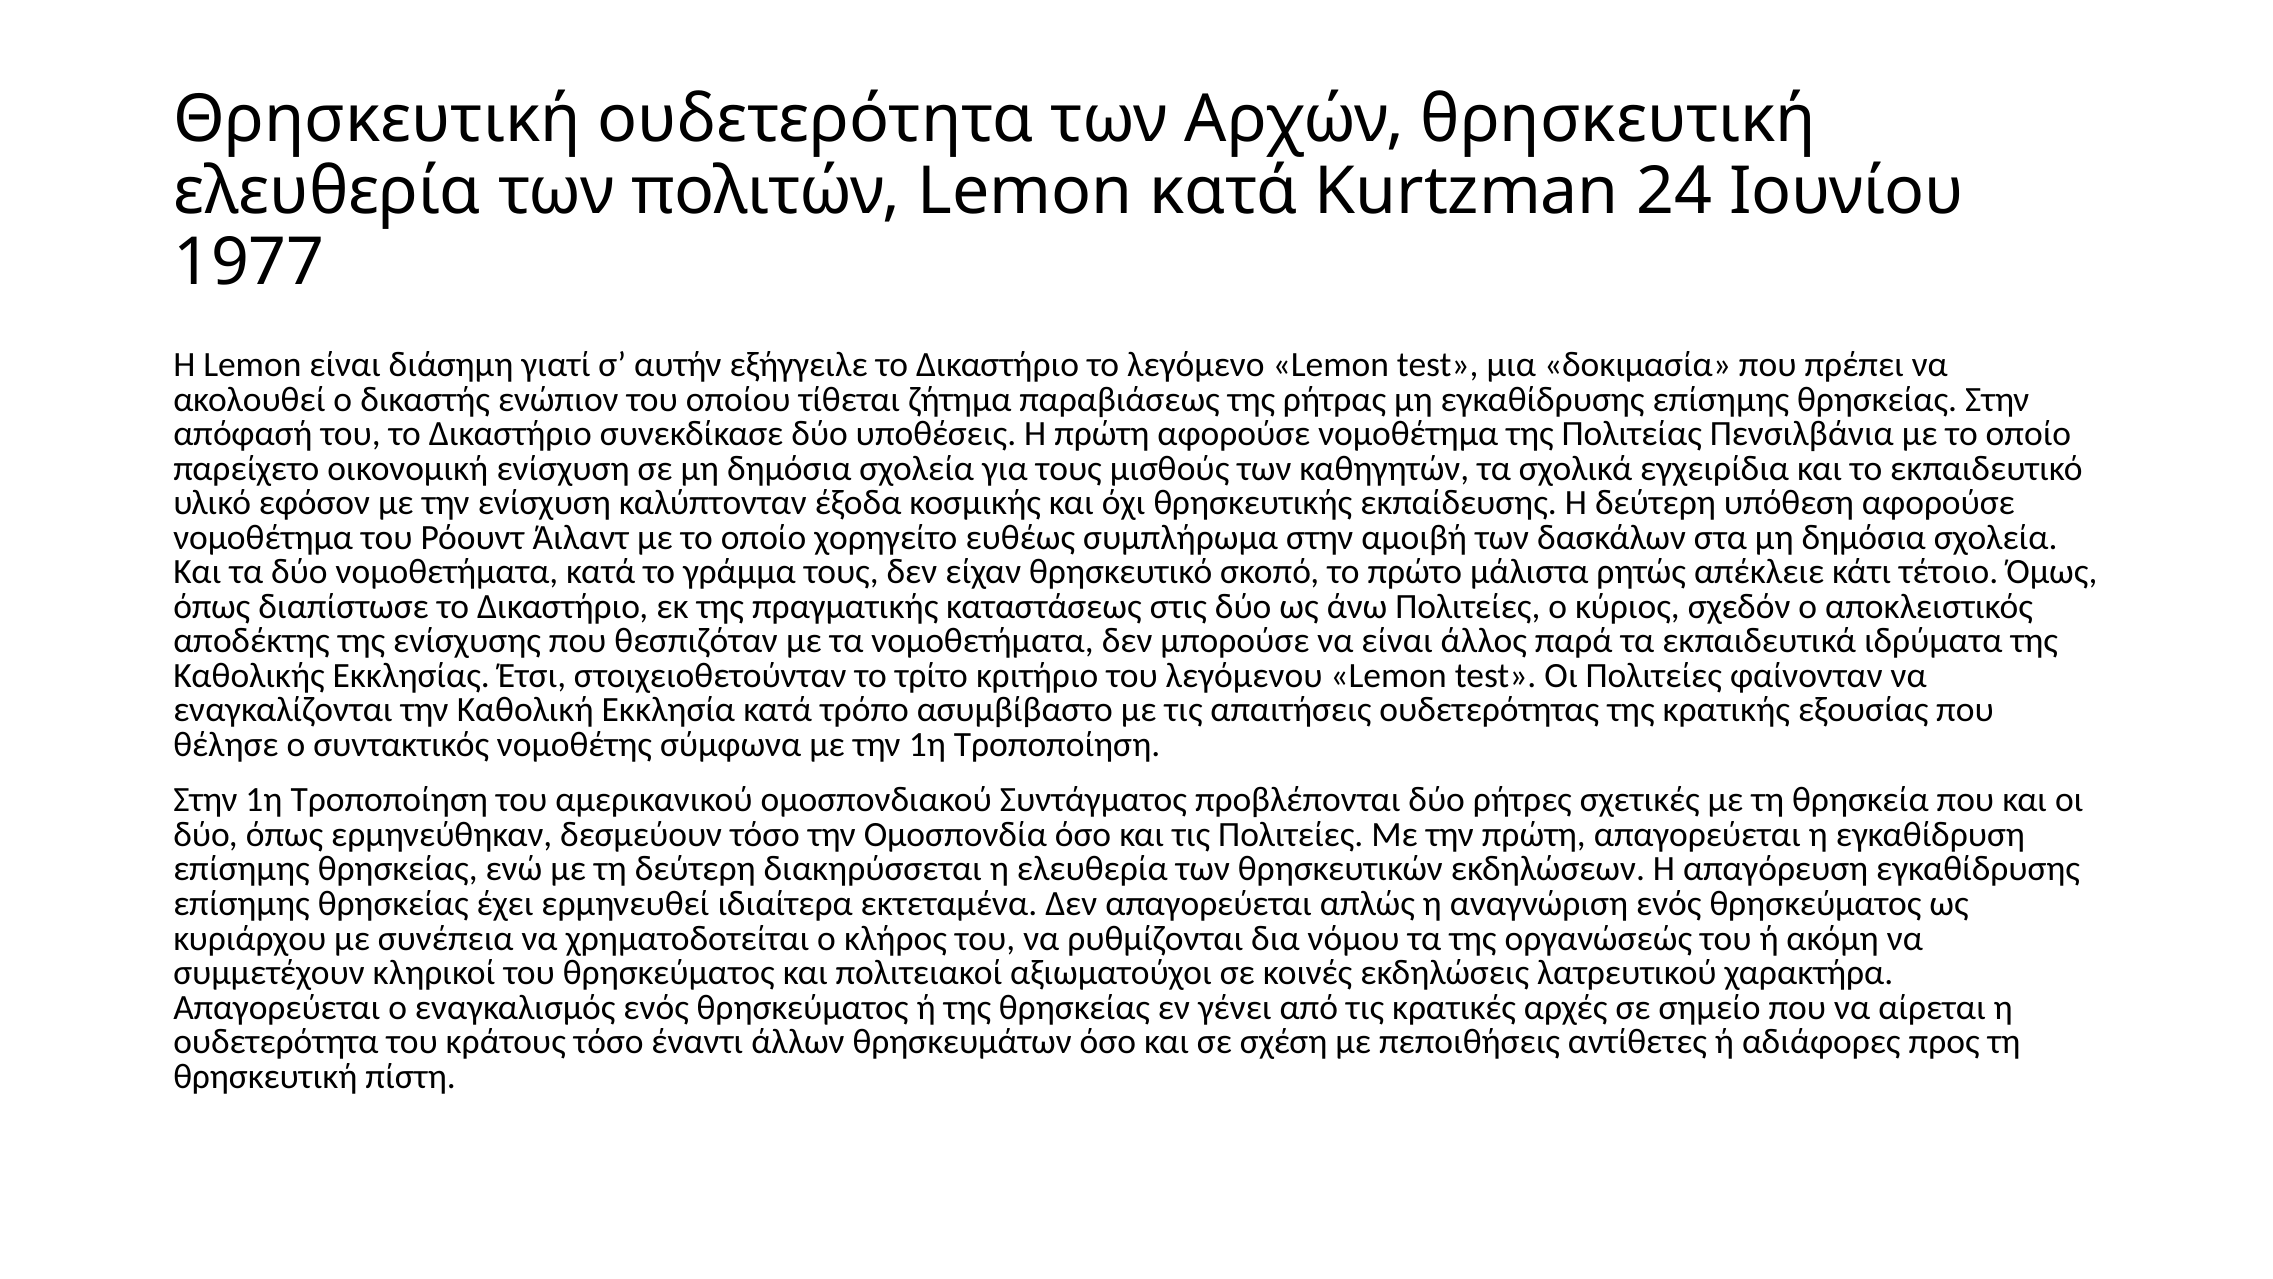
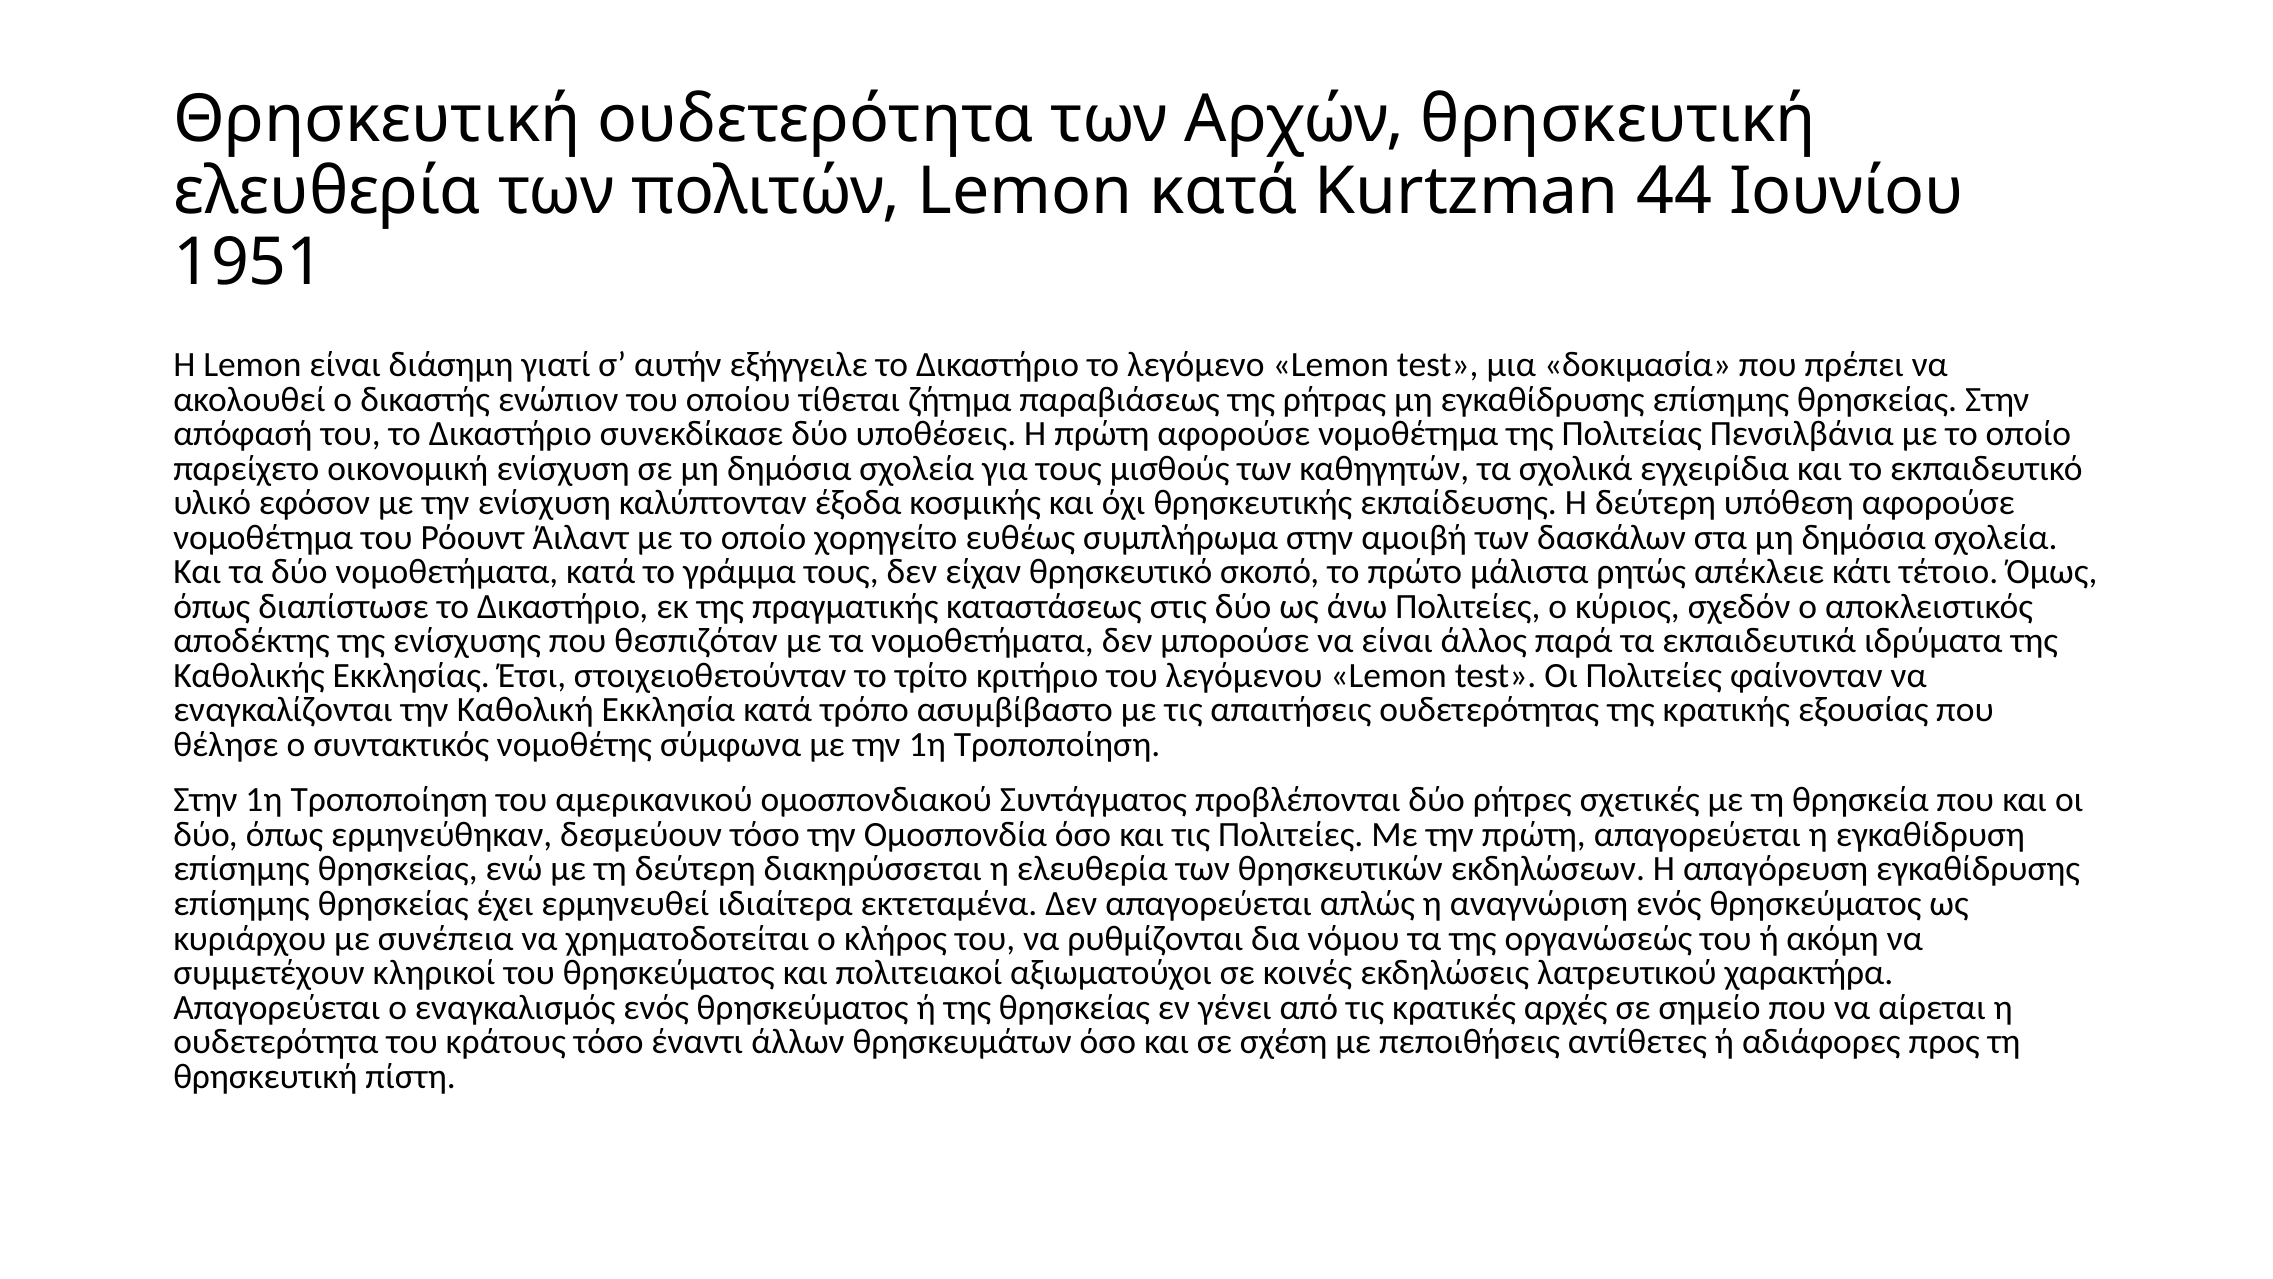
24: 24 -> 44
1977: 1977 -> 1951
